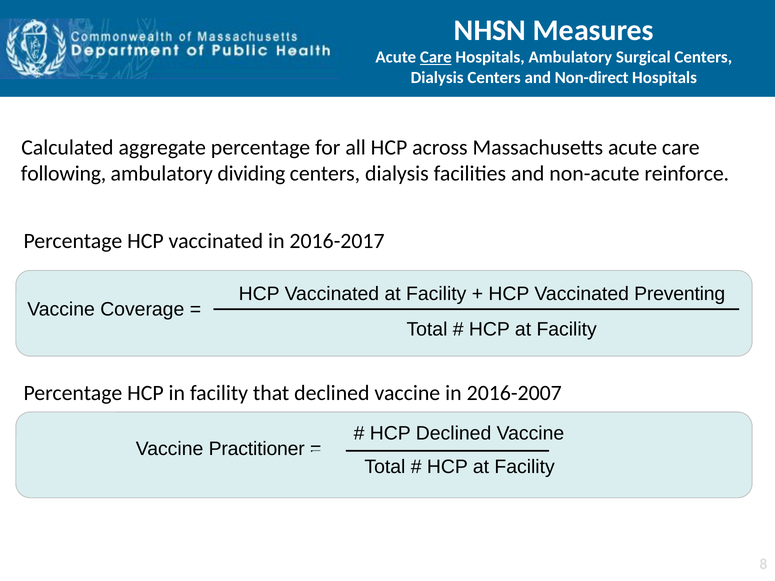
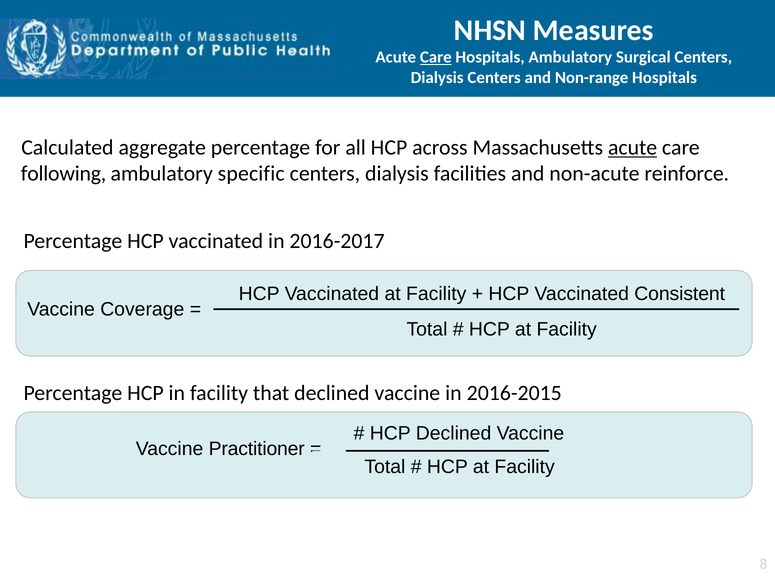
Non-direct: Non-direct -> Non-range
acute at (633, 148) underline: none -> present
dividing: dividing -> specific
Preventing: Preventing -> Consistent
2016-2007: 2016-2007 -> 2016-2015
